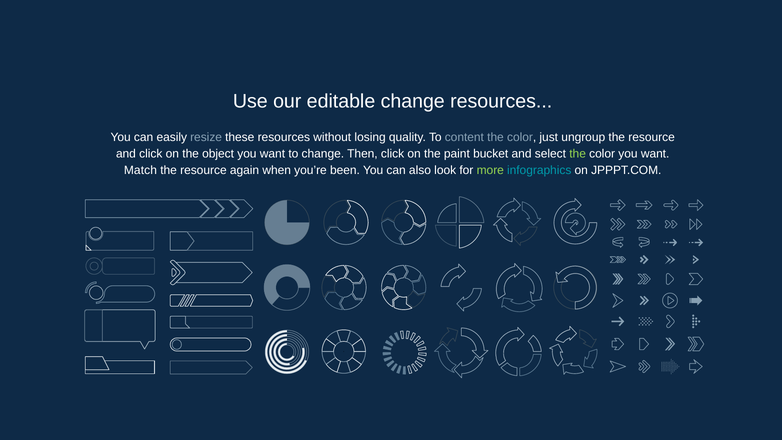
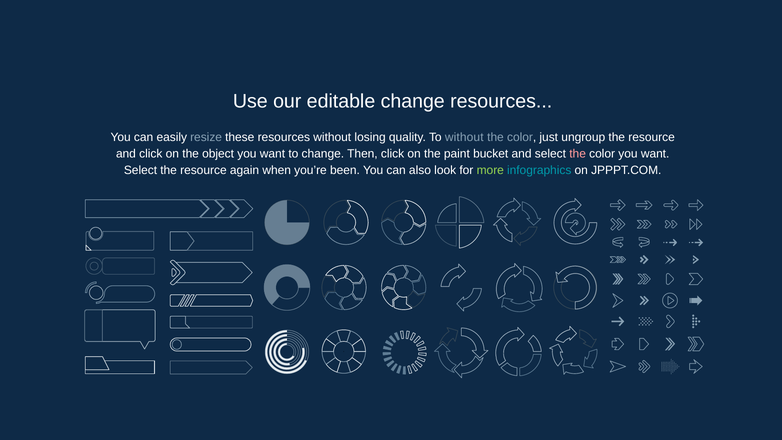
To content: content -> without
the at (578, 154) colour: light green -> pink
Match at (140, 170): Match -> Select
